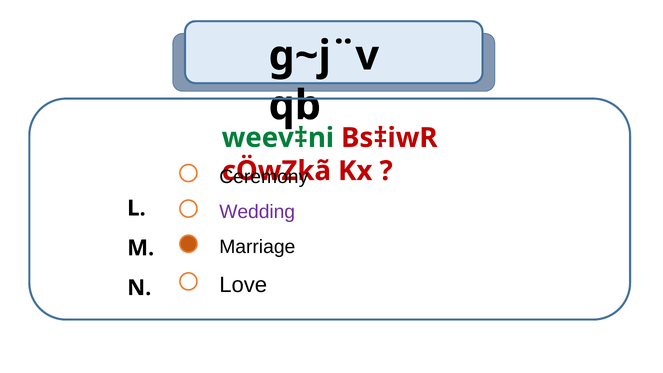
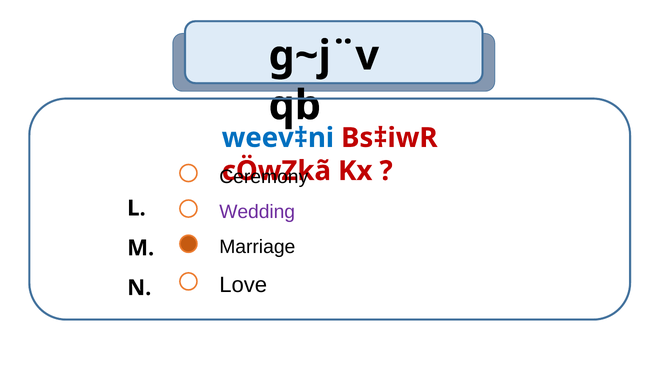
weev‡ni colour: green -> blue
